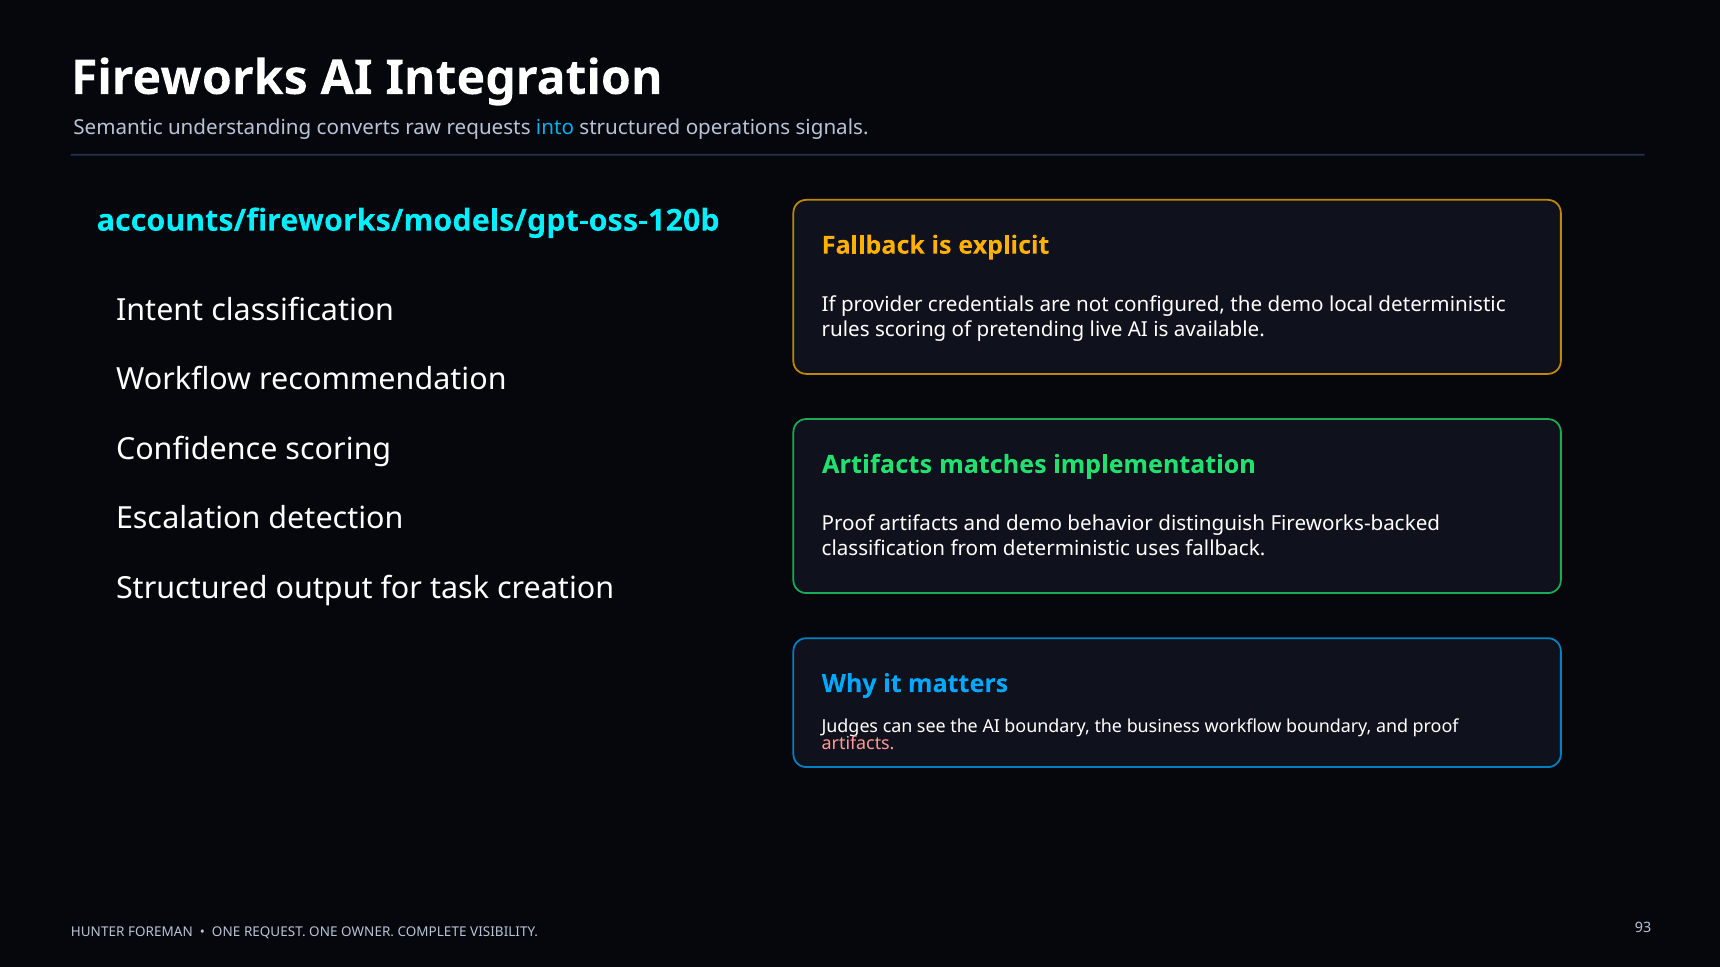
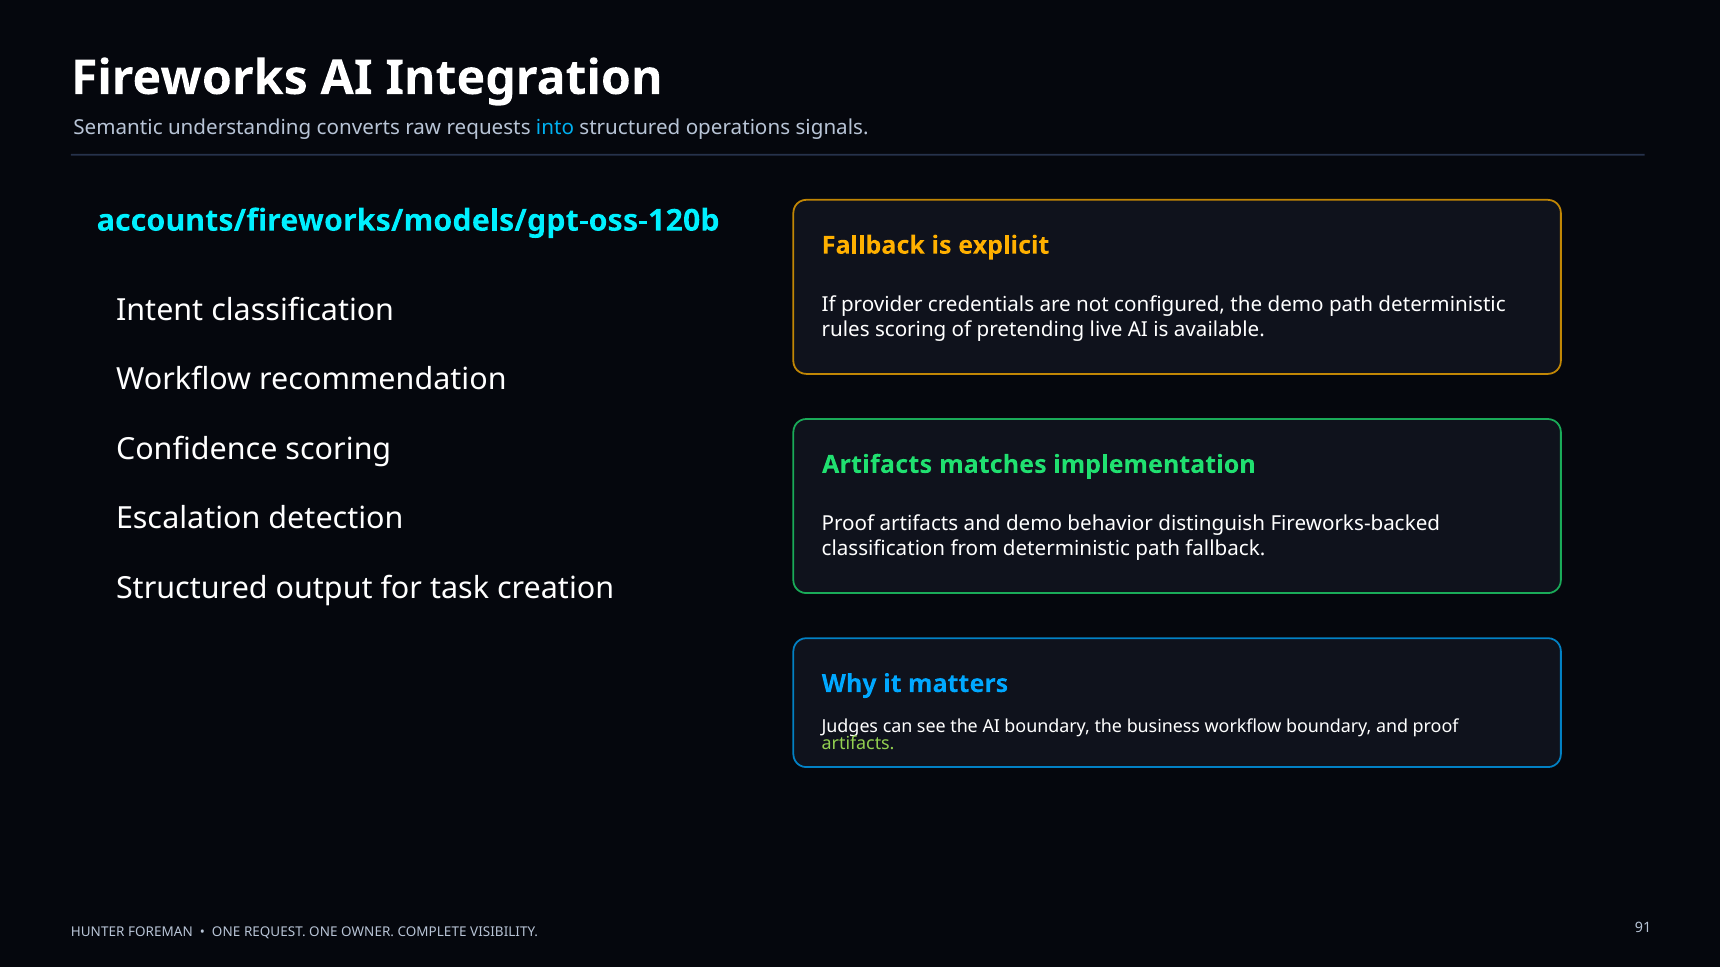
demo local: local -> path
deterministic uses: uses -> path
artifacts at (858, 744) colour: pink -> light green
93: 93 -> 91
